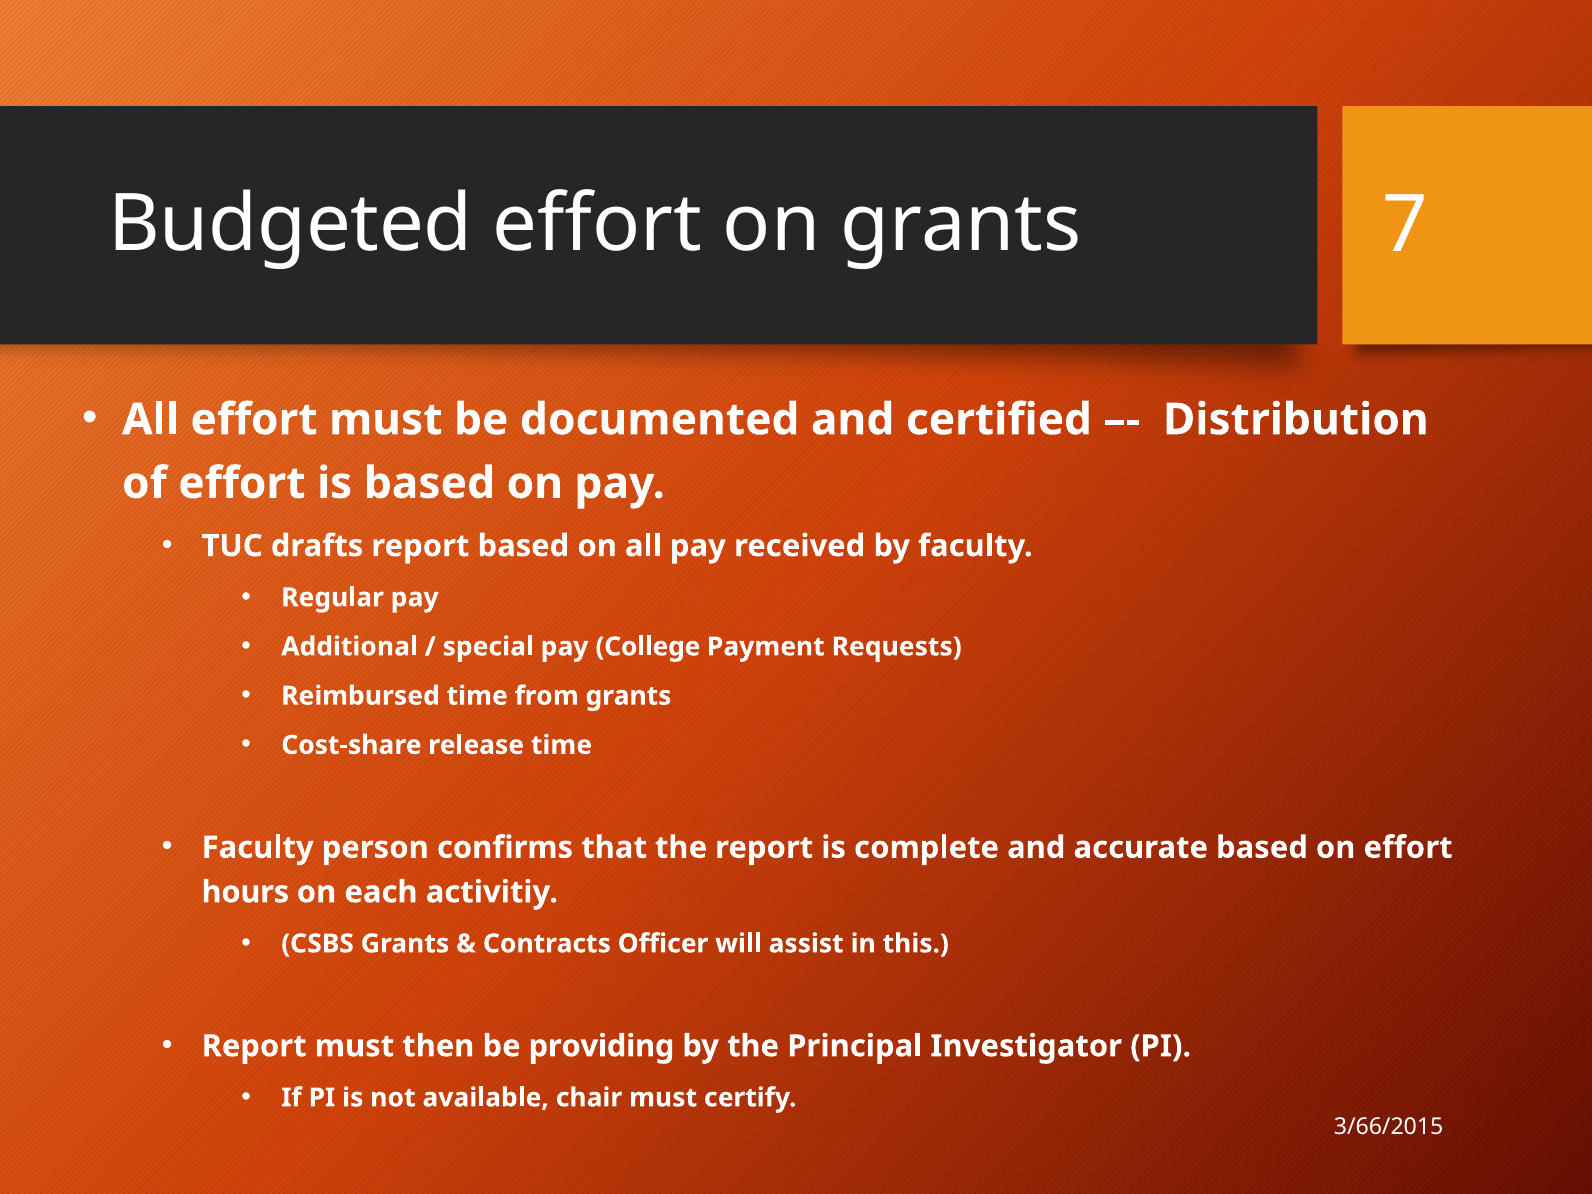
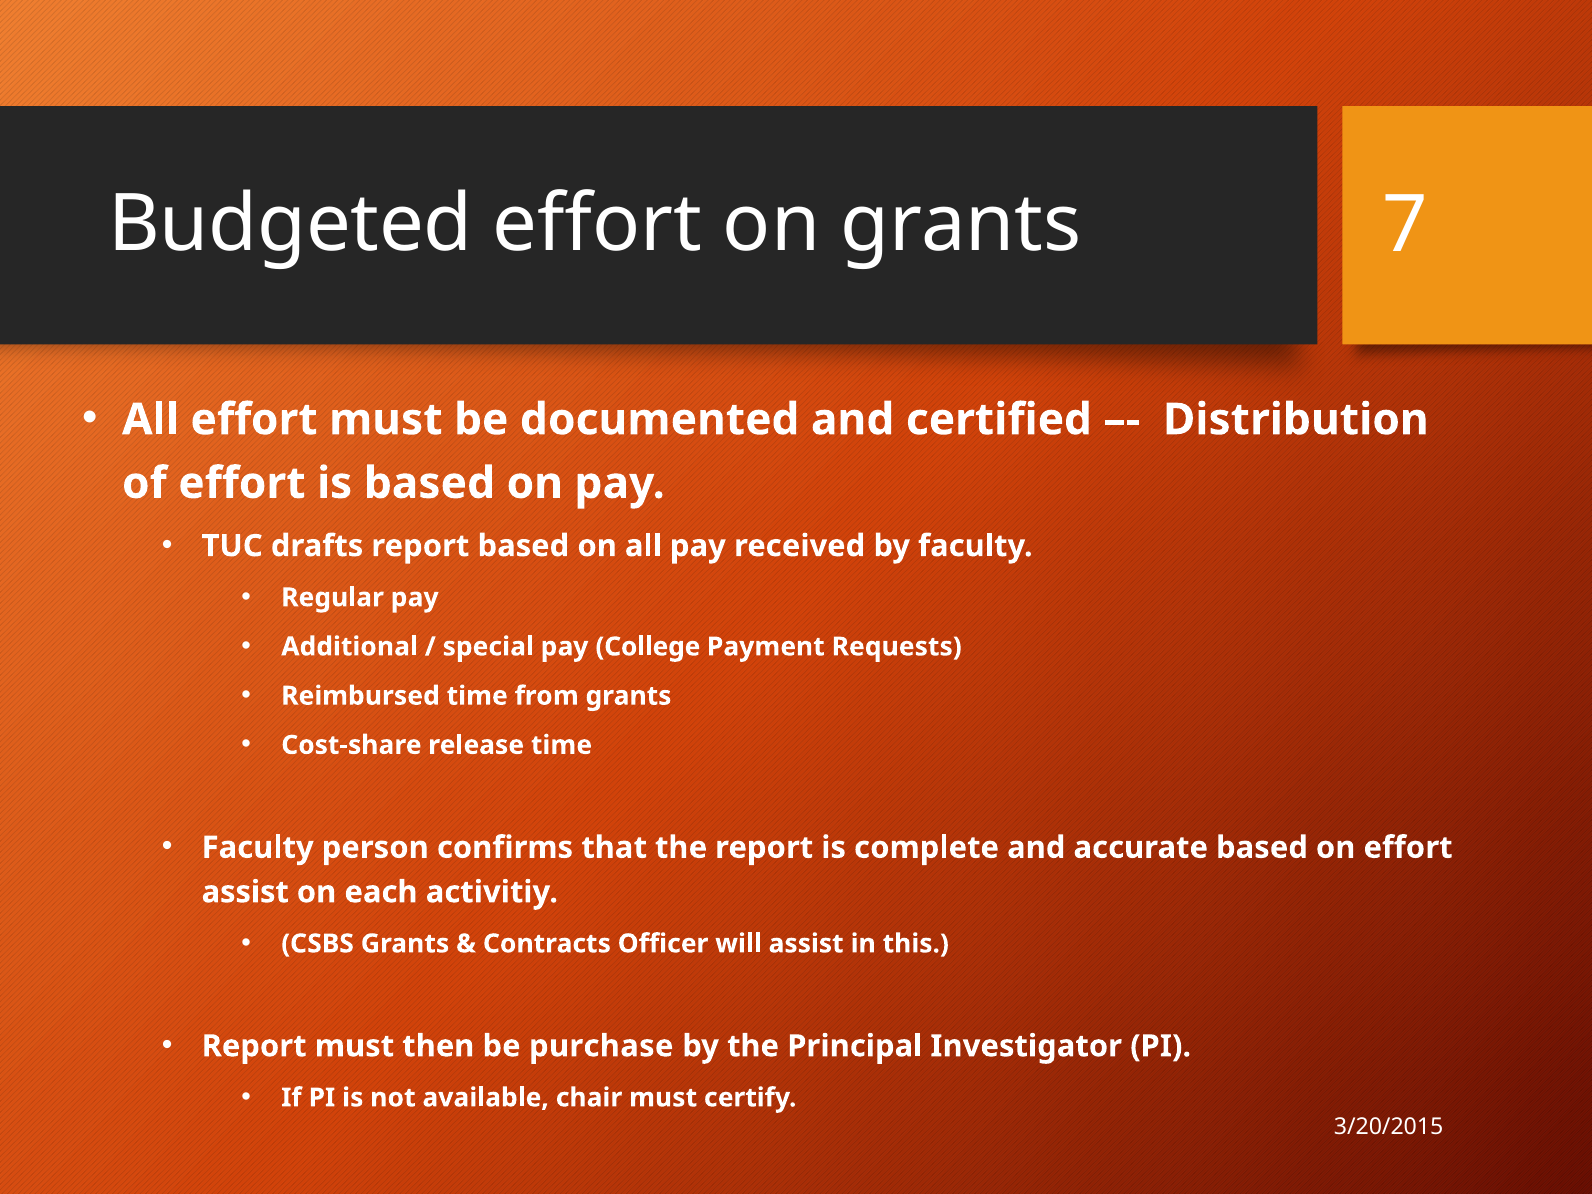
hours at (245, 892): hours -> assist
providing: providing -> purchase
3/66/2015: 3/66/2015 -> 3/20/2015
